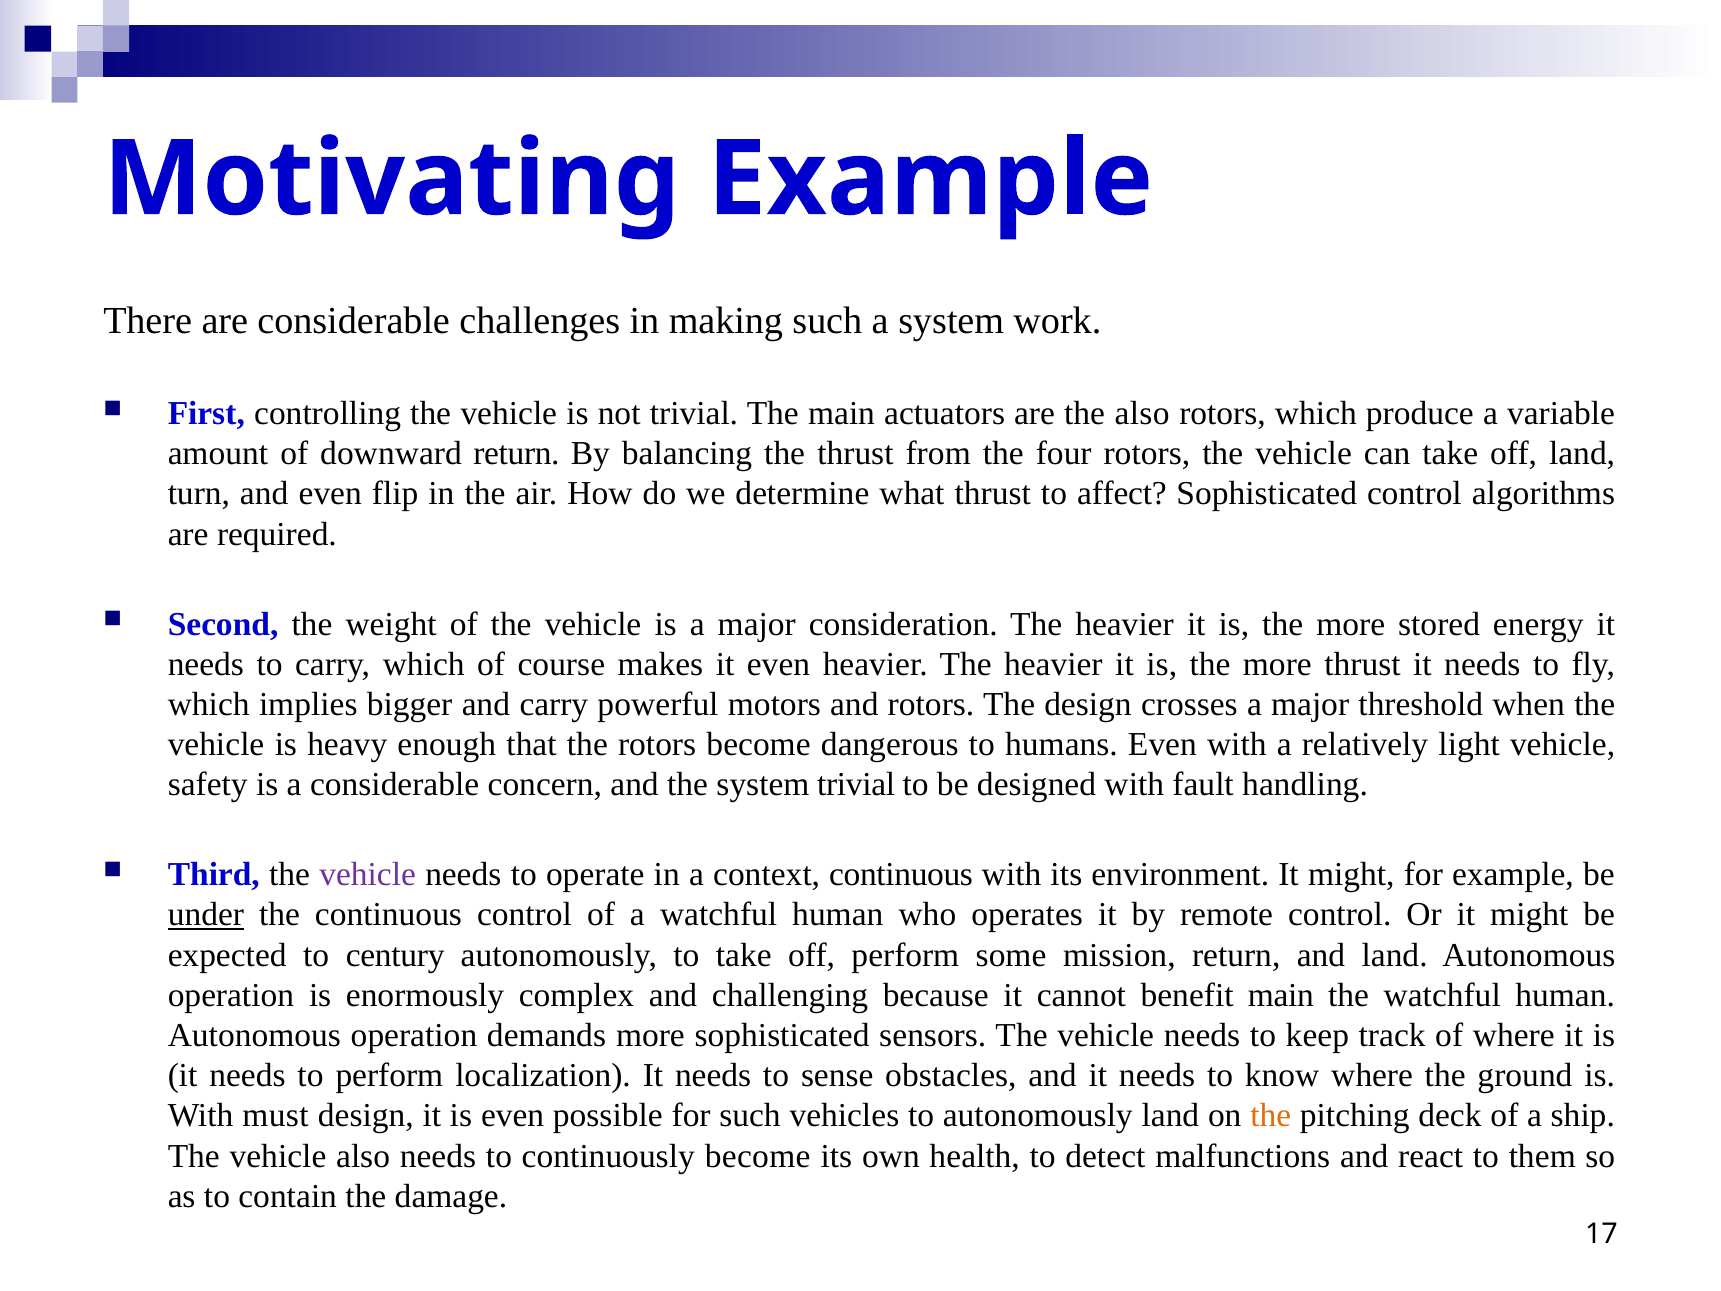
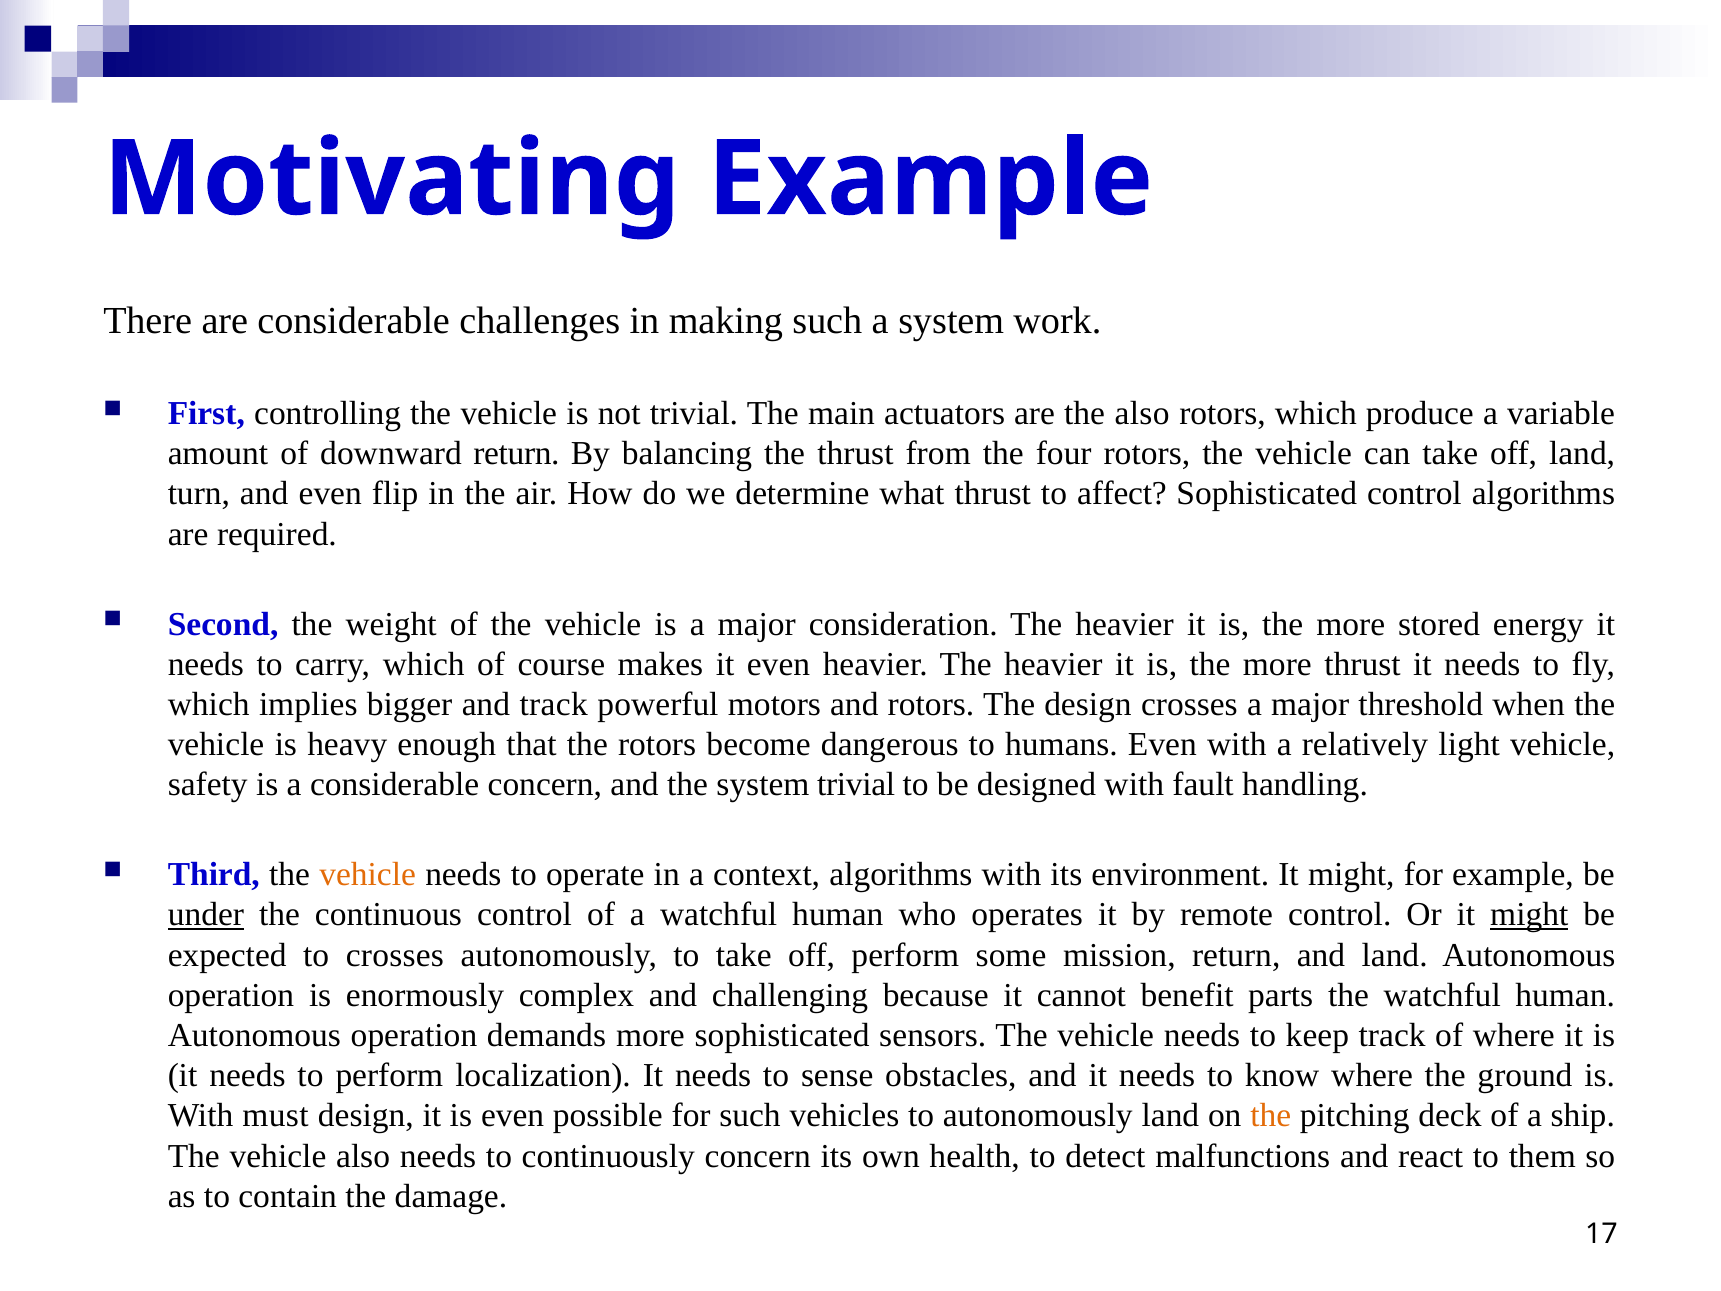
and carry: carry -> track
vehicle at (368, 875) colour: purple -> orange
context continuous: continuous -> algorithms
might at (1529, 915) underline: none -> present
to century: century -> crosses
benefit main: main -> parts
continuously become: become -> concern
